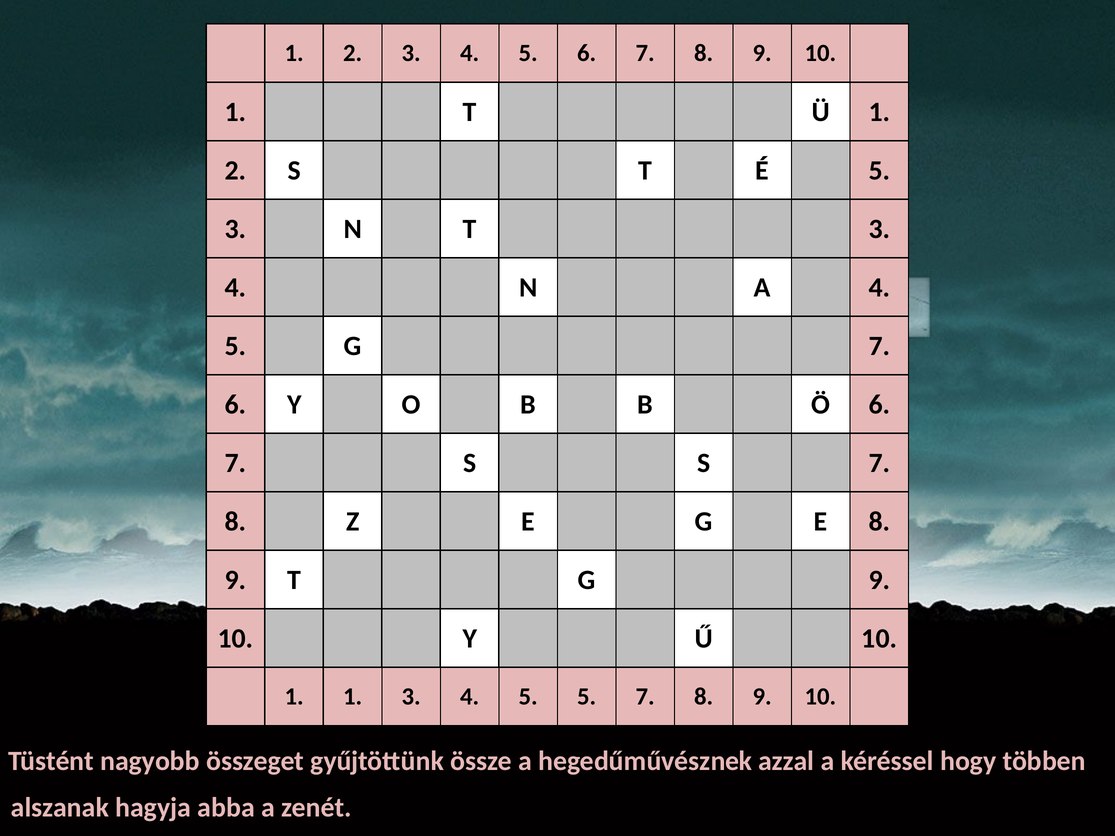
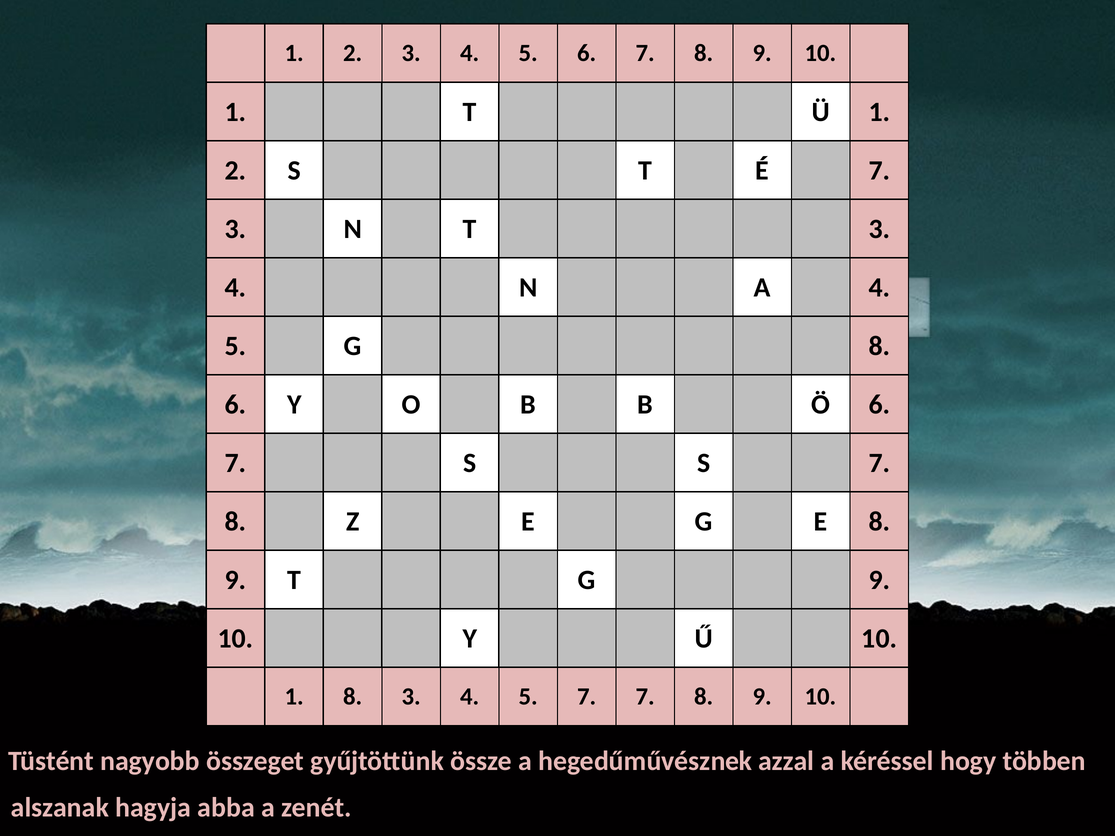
5 at (879, 170): 5 -> 7
7 at (879, 346): 7 -> 8
1 1: 1 -> 8
5 5: 5 -> 7
